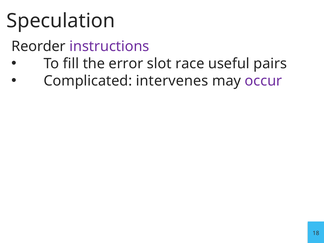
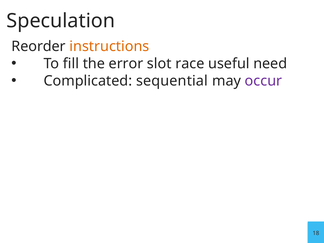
instructions colour: purple -> orange
pairs: pairs -> need
intervenes: intervenes -> sequential
